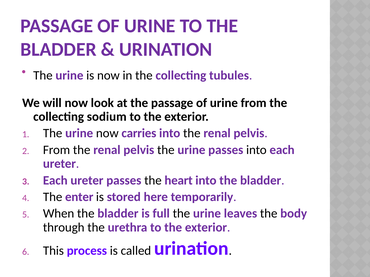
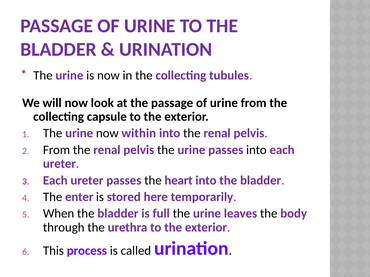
sodium: sodium -> capsule
carries: carries -> within
